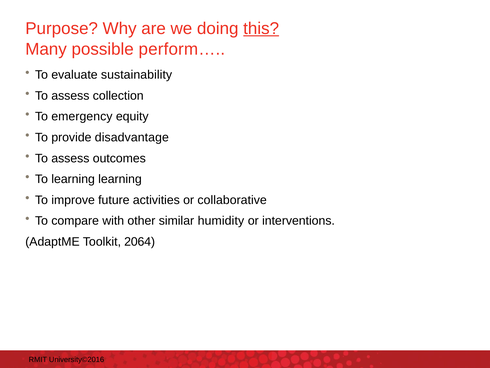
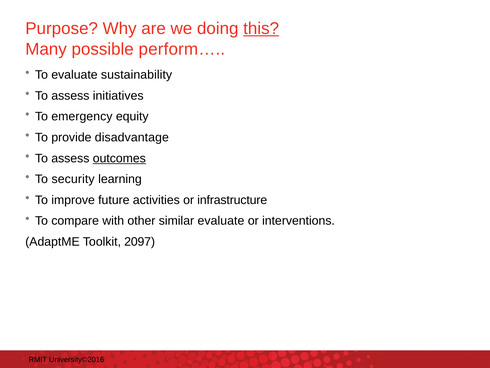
collection: collection -> initiatives
outcomes underline: none -> present
To learning: learning -> security
collaborative: collaborative -> infrastructure
similar humidity: humidity -> evaluate
2064: 2064 -> 2097
